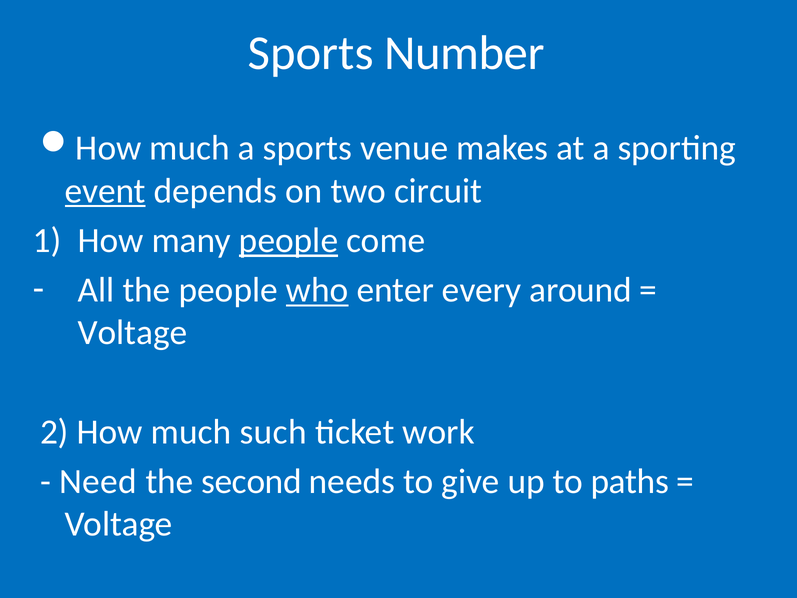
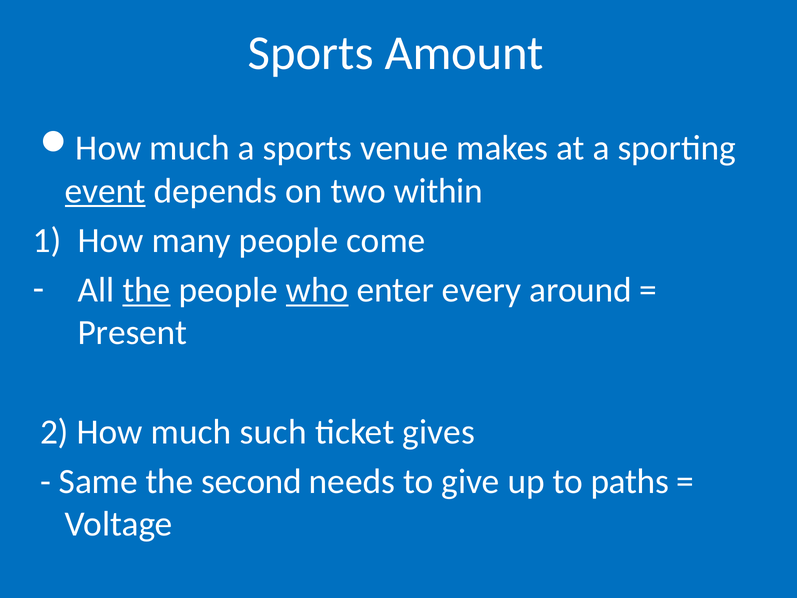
Number: Number -> Amount
circuit: circuit -> within
people at (289, 240) underline: present -> none
the at (147, 290) underline: none -> present
Voltage at (132, 333): Voltage -> Present
work: work -> gives
Need: Need -> Same
